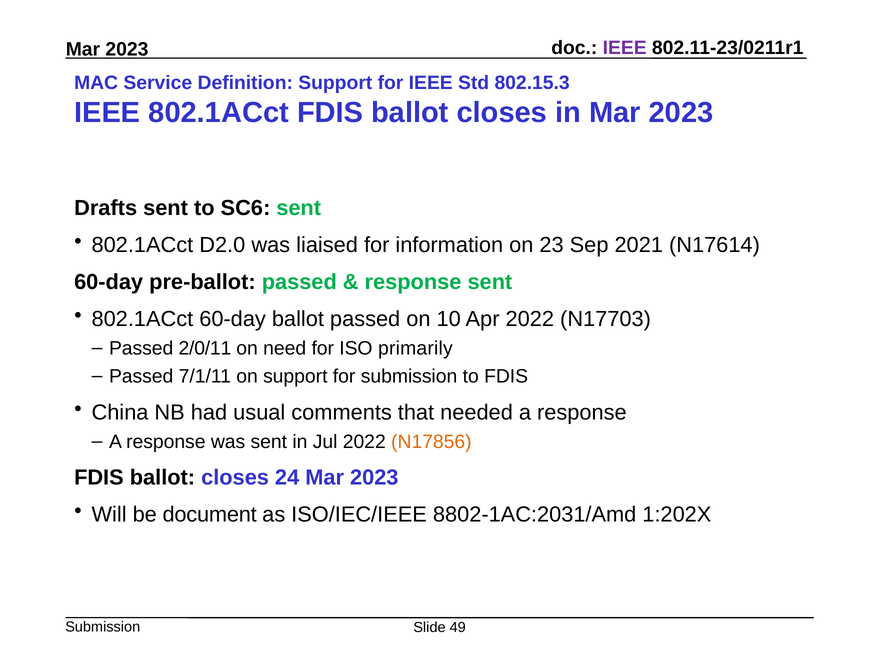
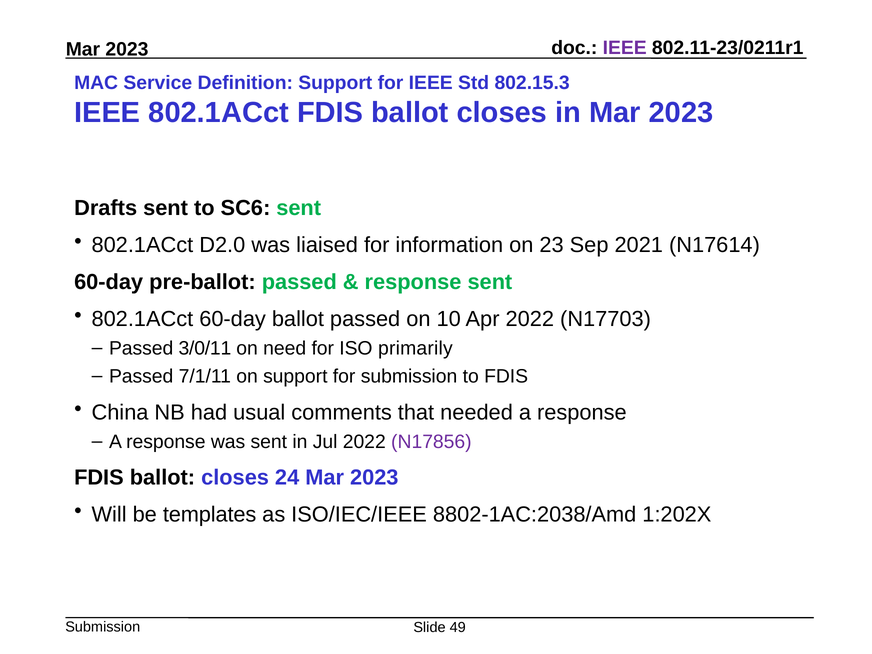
2/0/11: 2/0/11 -> 3/0/11
N17856 colour: orange -> purple
document: document -> templates
8802-1AC:2031/Amd: 8802-1AC:2031/Amd -> 8802-1AC:2038/Amd
